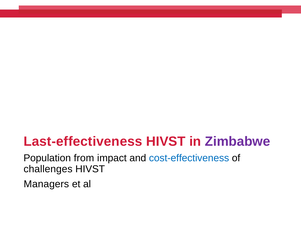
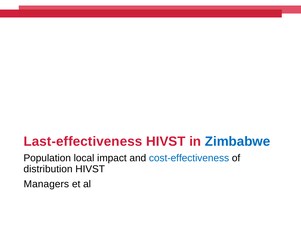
Zimbabwe colour: purple -> blue
from: from -> local
challenges: challenges -> distribution
